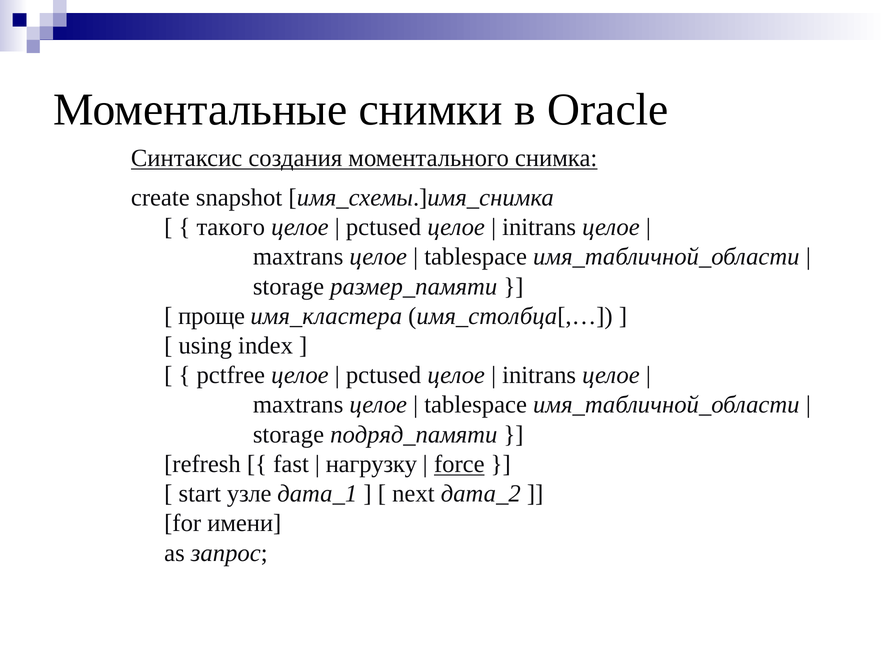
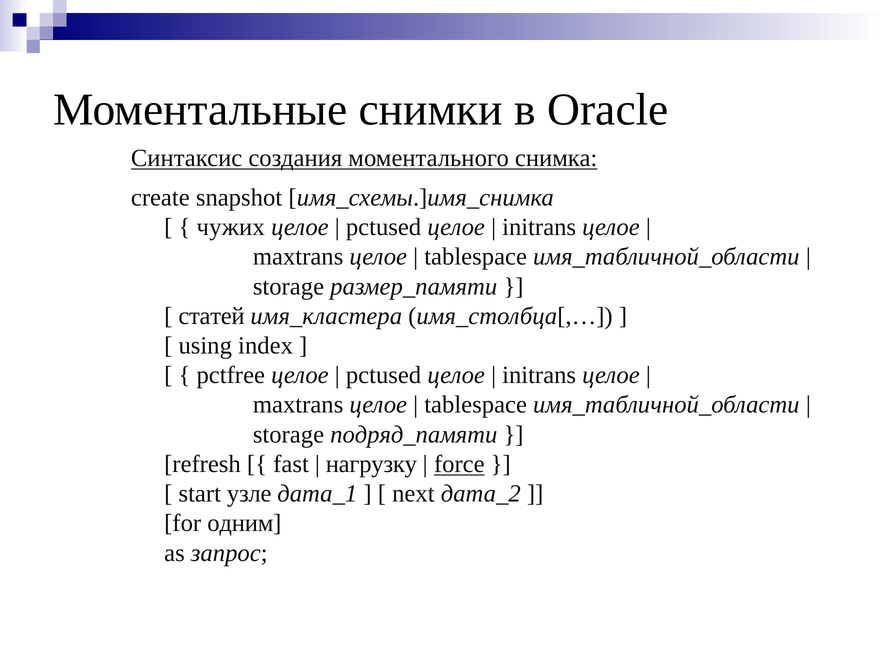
такого: такого -> чужих
проще: проще -> статей
имени: имени -> одним
